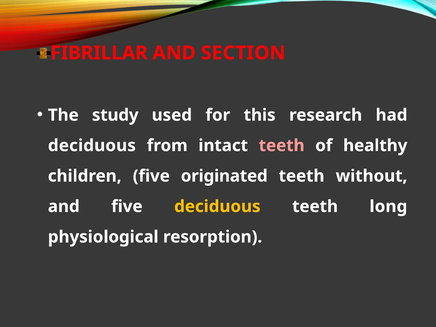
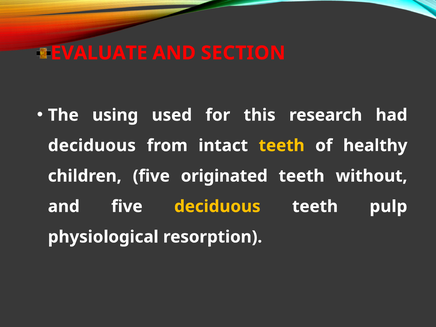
FIBRILLAR: FIBRILLAR -> EVALUATE
study: study -> using
teeth at (282, 146) colour: pink -> yellow
long: long -> pulp
